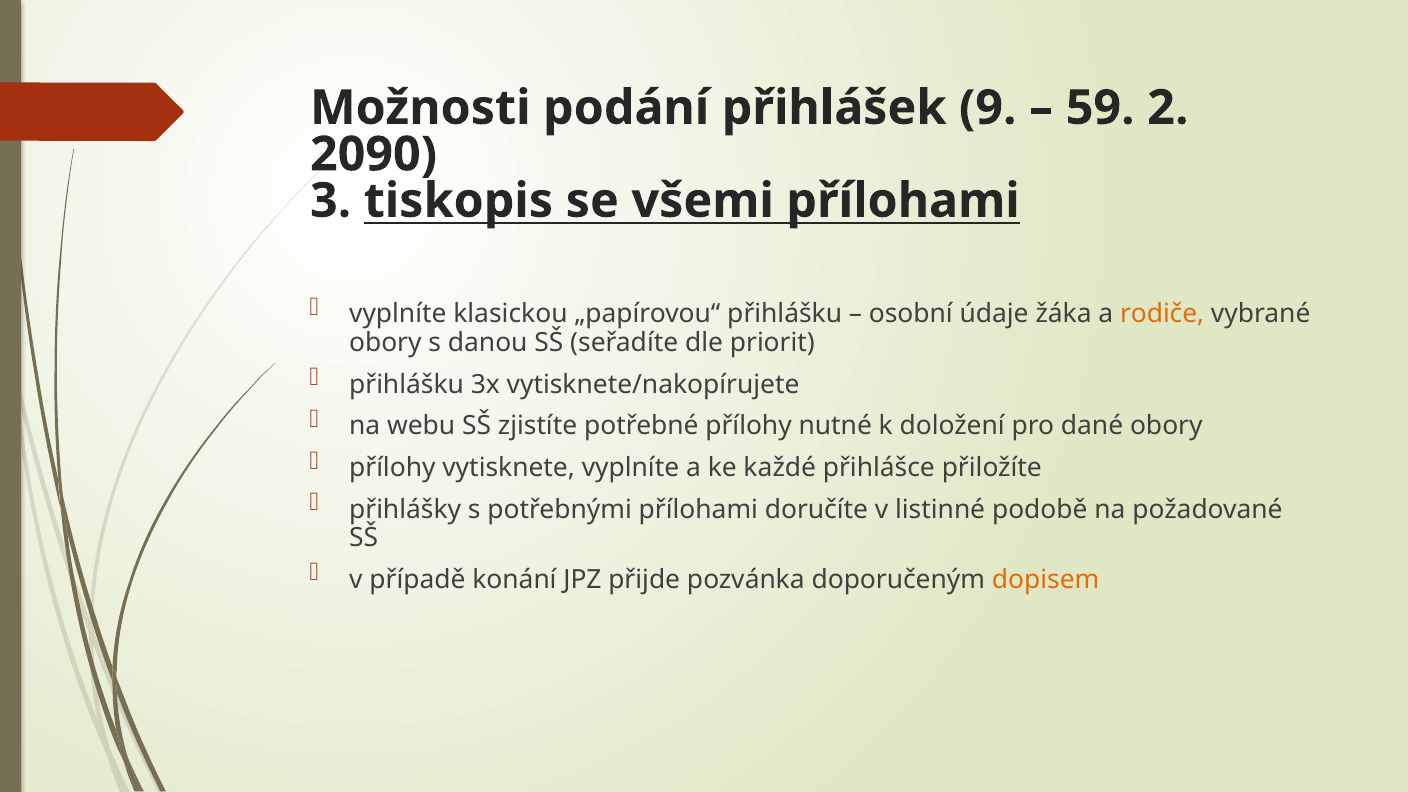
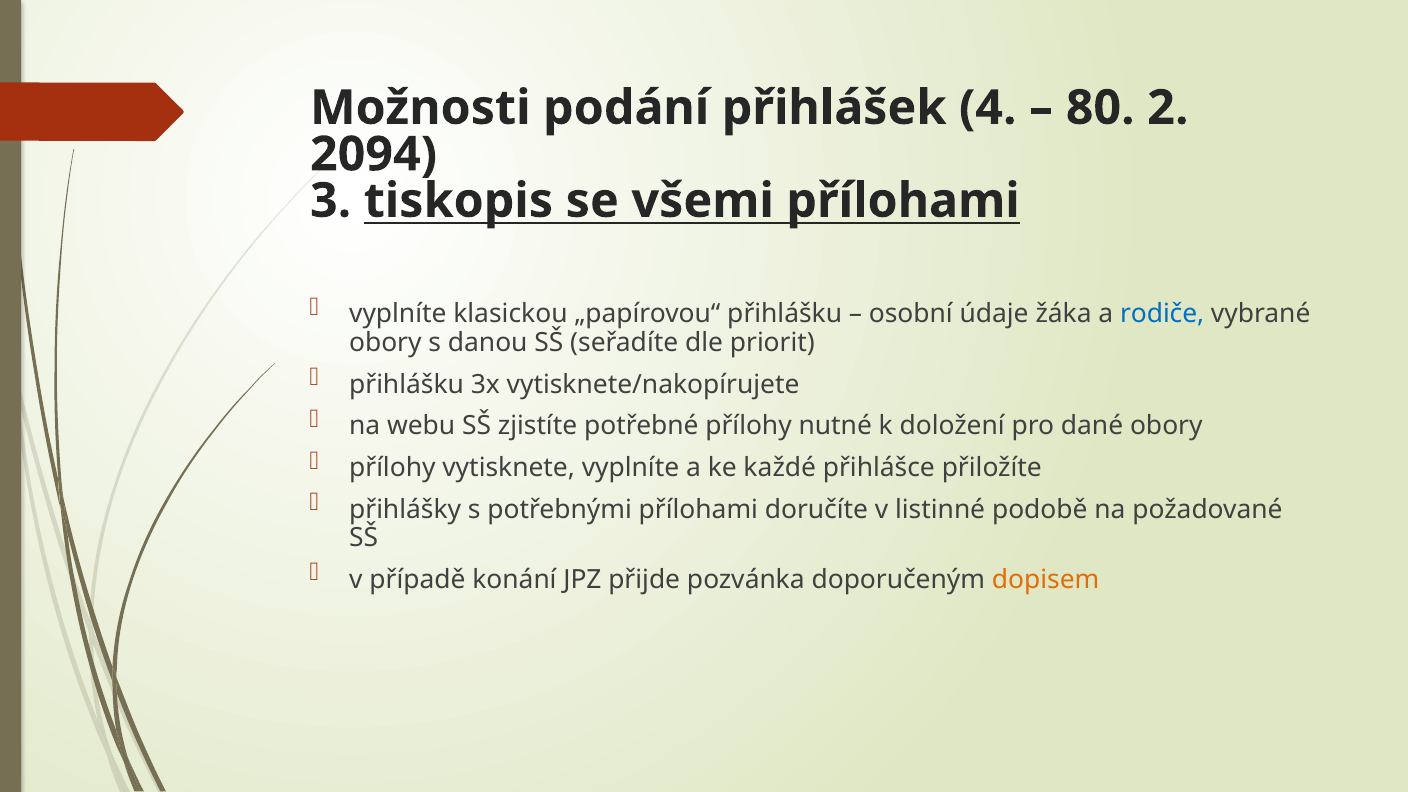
9: 9 -> 4
59: 59 -> 80
2090: 2090 -> 2094
rodiče colour: orange -> blue
